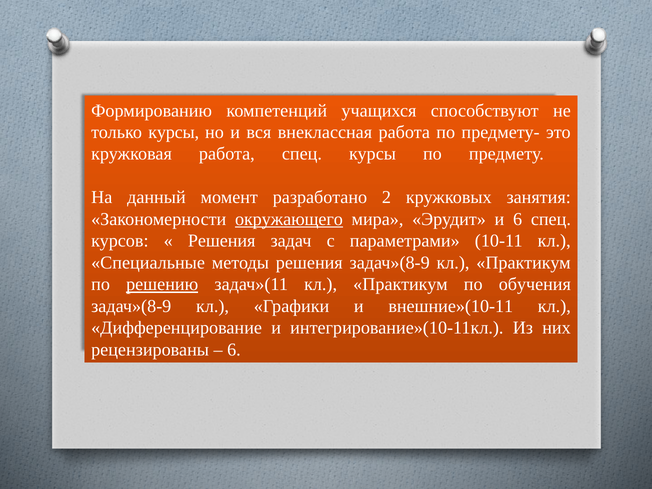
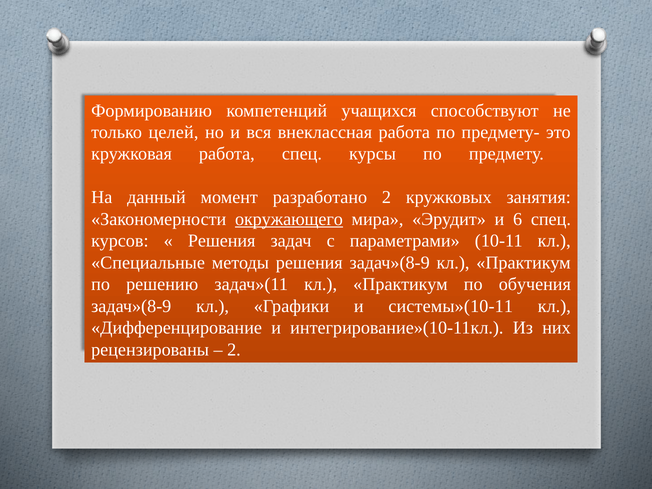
только курсы: курсы -> целей
решению underline: present -> none
внешние»(10-11: внешние»(10-11 -> системы»(10-11
6 at (234, 350): 6 -> 2
